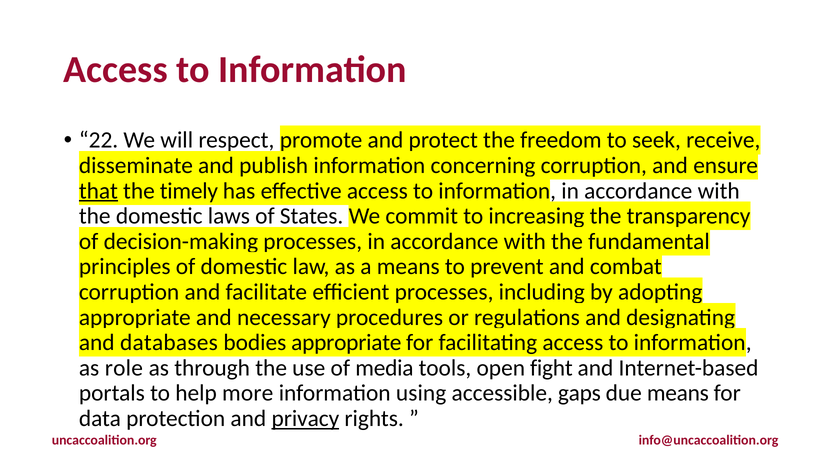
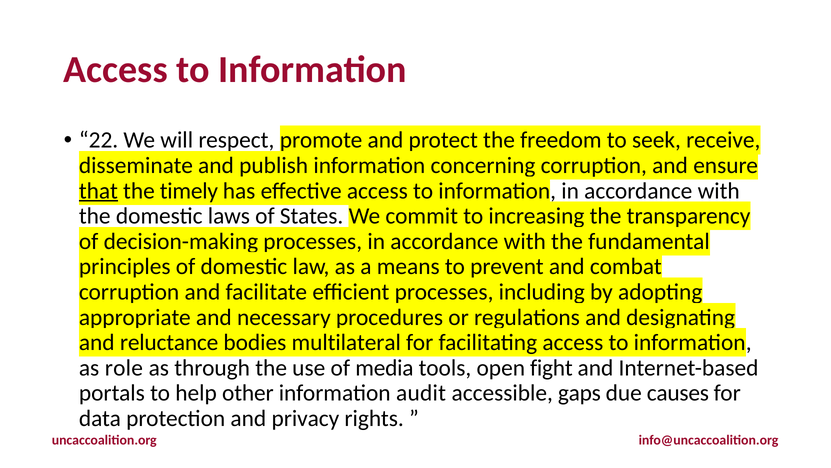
databases: databases -> reluctance
bodies appropriate: appropriate -> multilateral
more: more -> other
using: using -> audit
due means: means -> causes
privacy underline: present -> none
